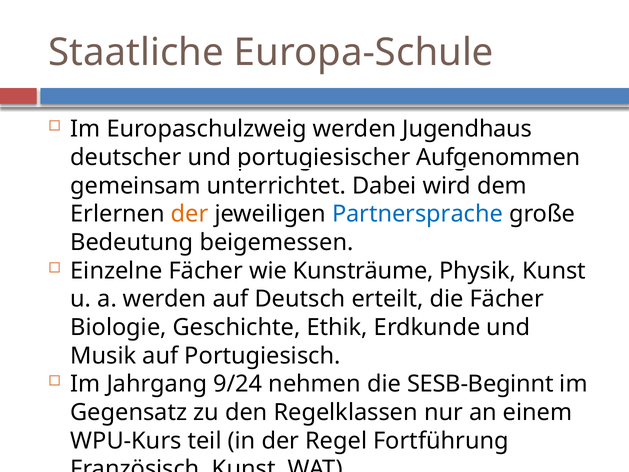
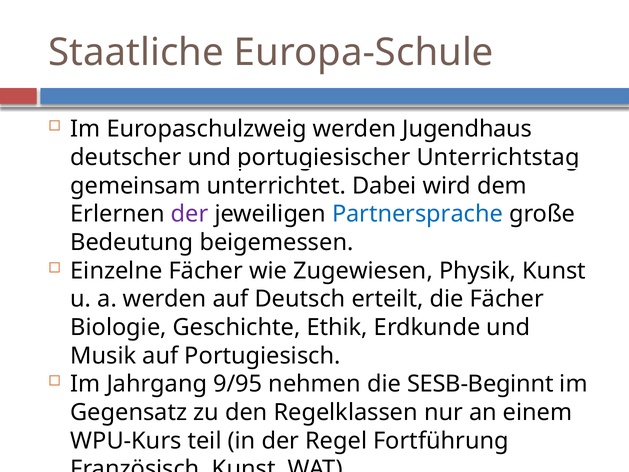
Aufgenommen: Aufgenommen -> Unterrichtstag
der at (190, 214) colour: orange -> purple
Kunsträume: Kunsträume -> Zugewiesen
9/24: 9/24 -> 9/95
